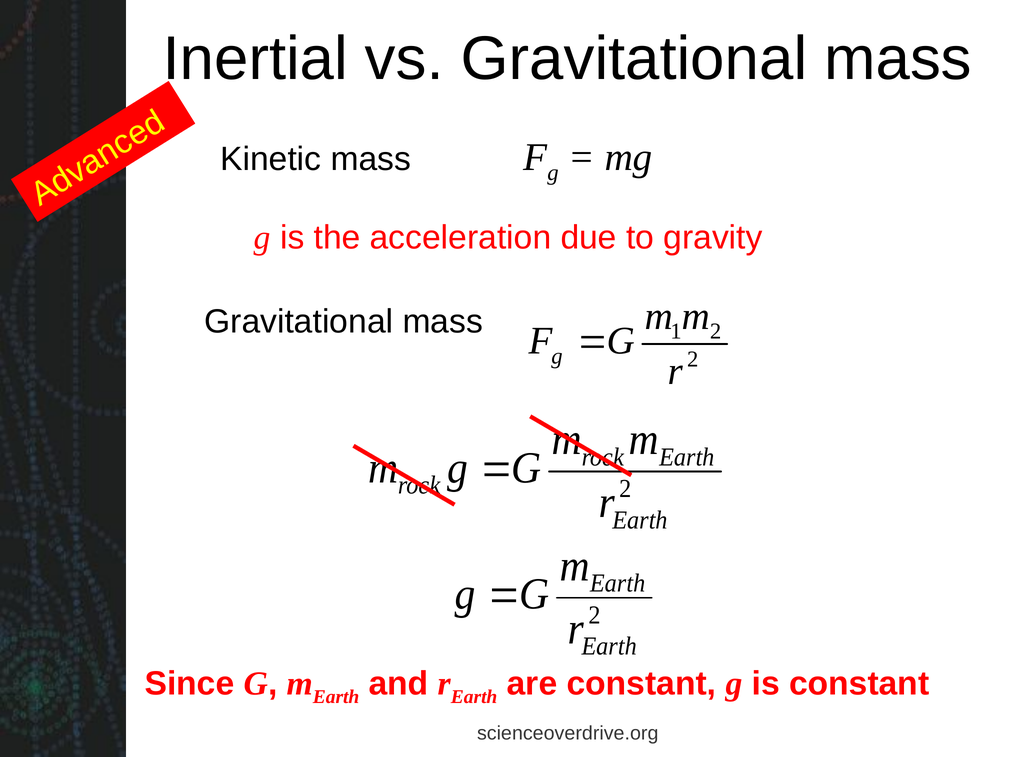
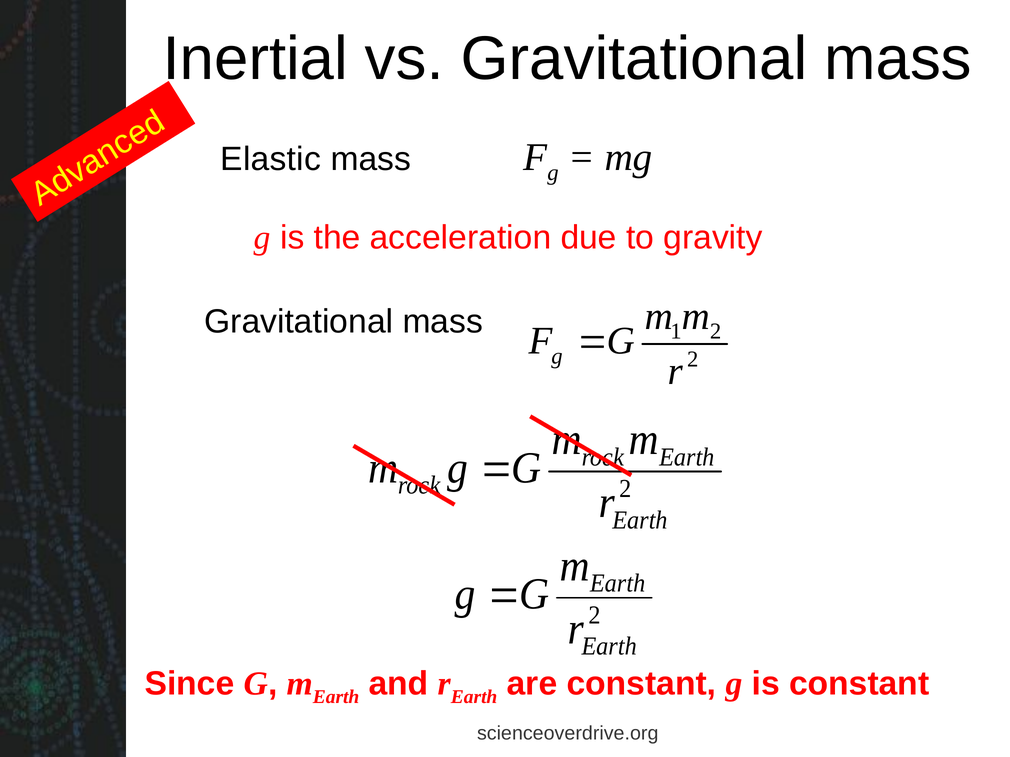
Kinetic: Kinetic -> Elastic
